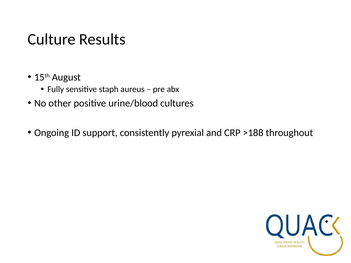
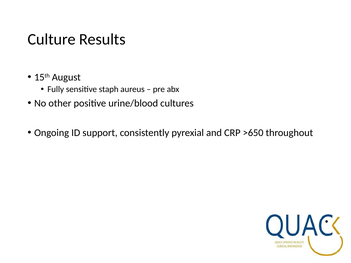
>188: >188 -> >650
